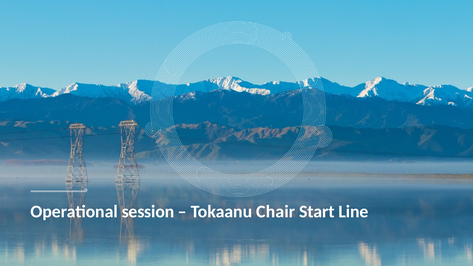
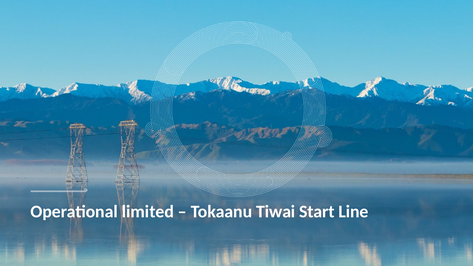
session: session -> limited
Chair: Chair -> Tiwai
